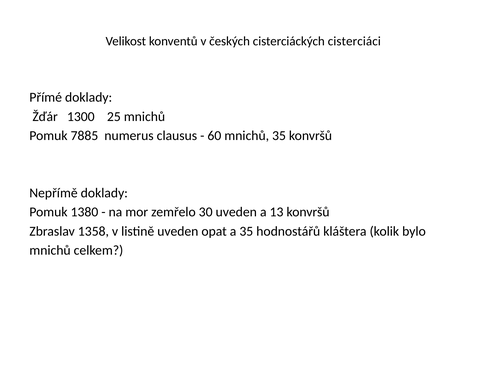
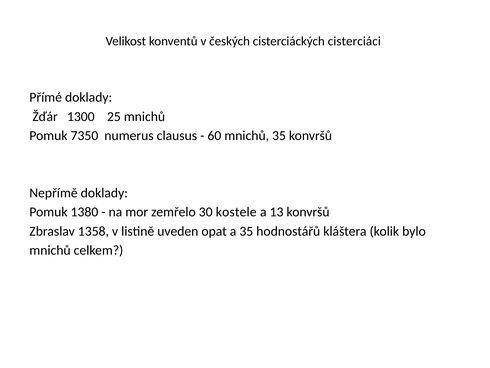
7885: 7885 -> 7350
30 uveden: uveden -> kostele
